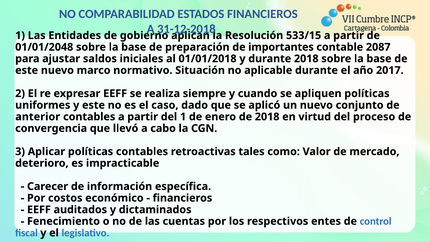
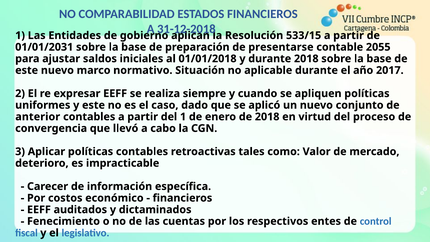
01/01/2048: 01/01/2048 -> 01/01/2031
importantes: importantes -> presentarse
2087: 2087 -> 2055
